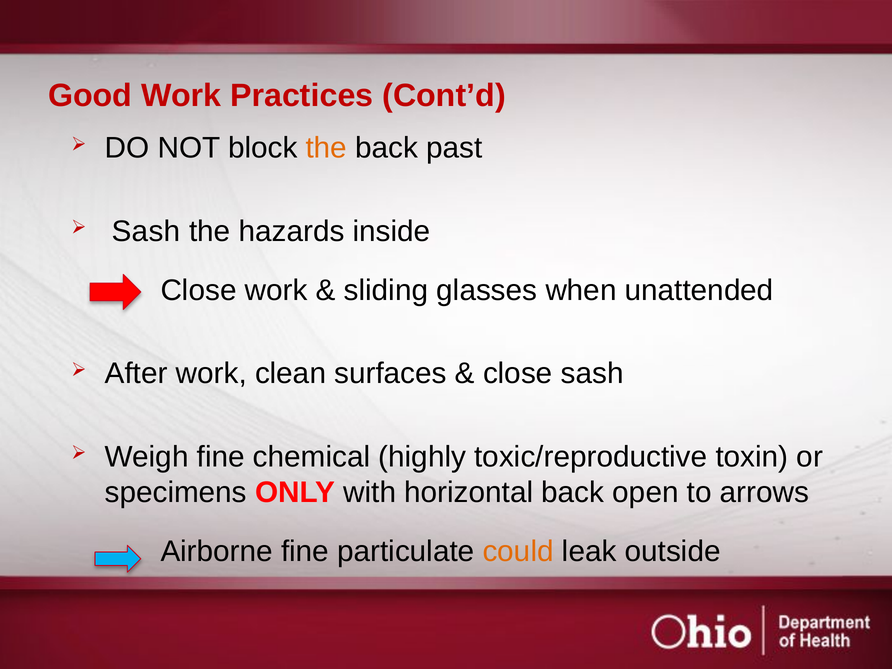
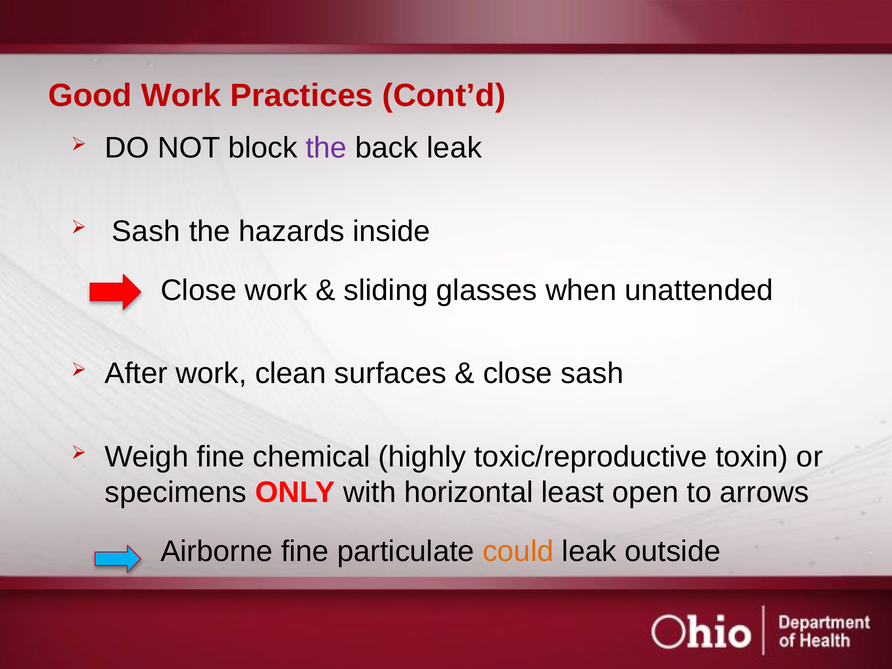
the at (326, 148) colour: orange -> purple
back past: past -> leak
horizontal back: back -> least
